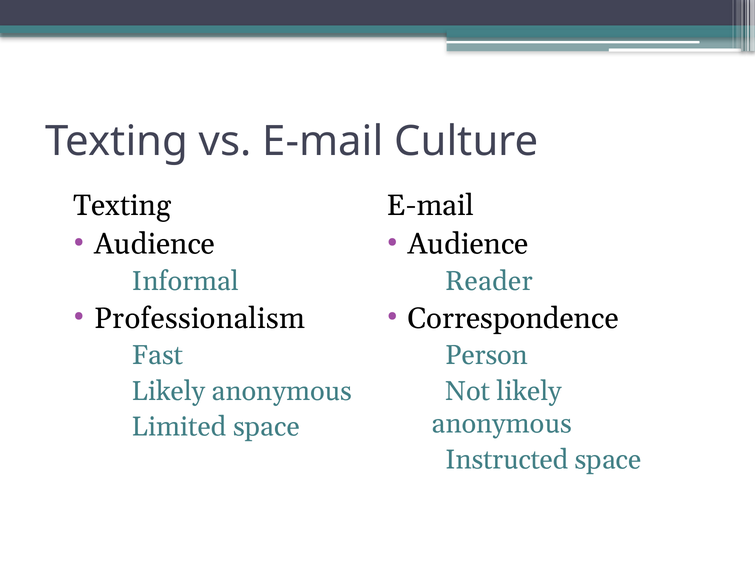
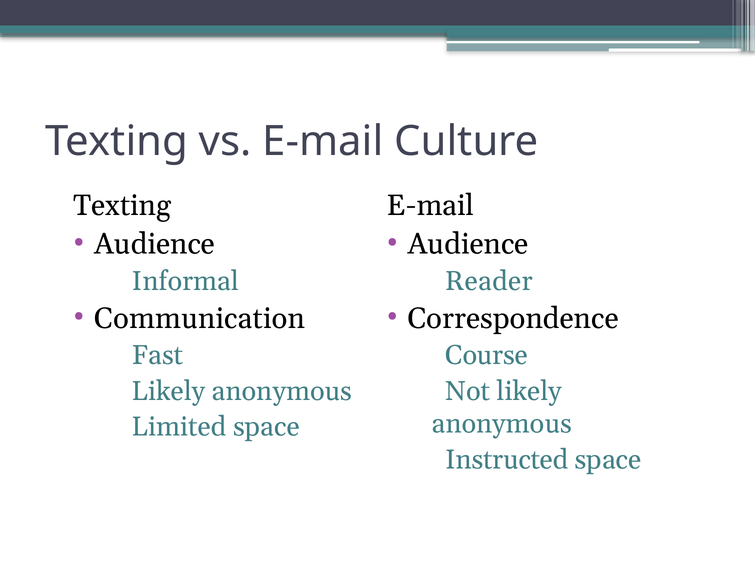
Professionalism: Professionalism -> Communication
Person: Person -> Course
